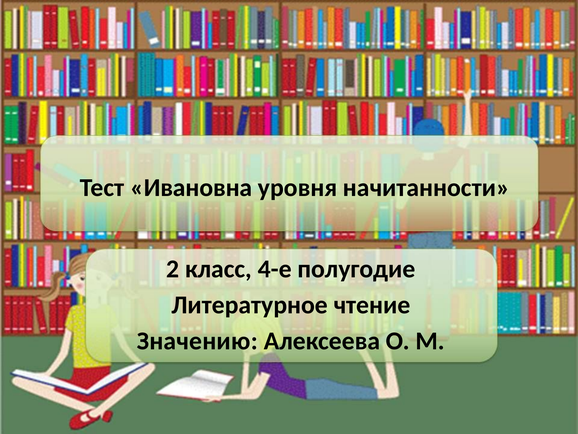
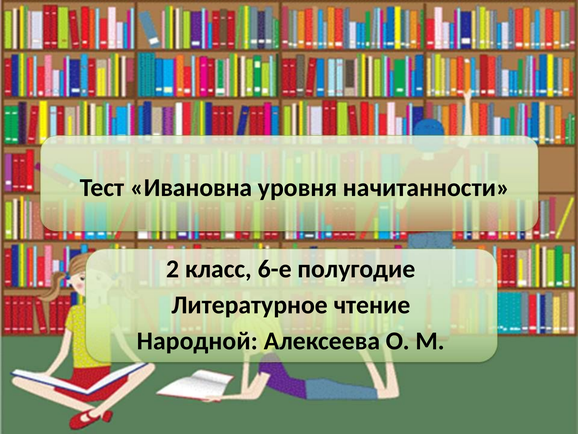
4-е: 4-е -> 6-е
Значению: Значению -> Народной
